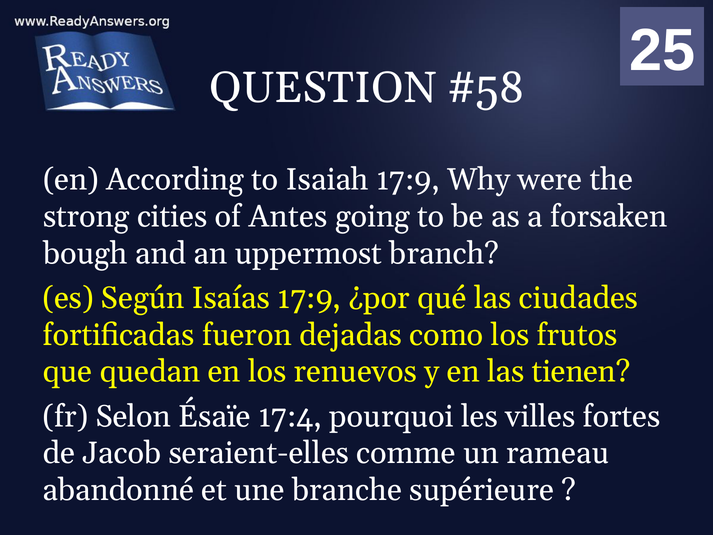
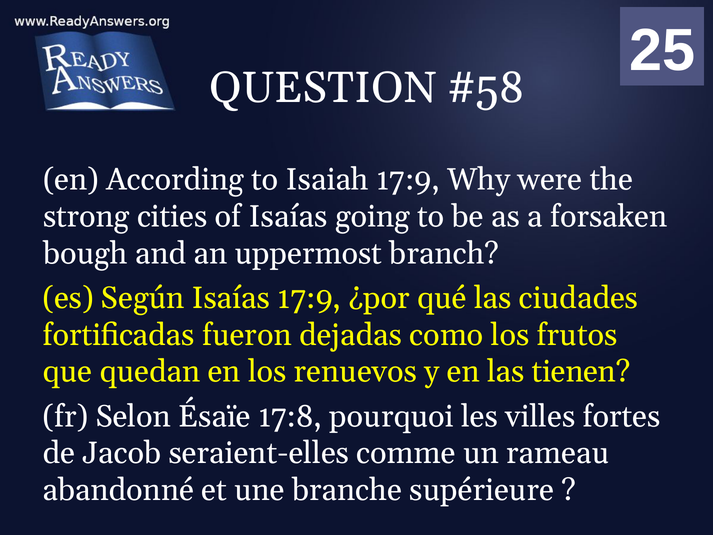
of Antes: Antes -> Isaías
17:4: 17:4 -> 17:8
